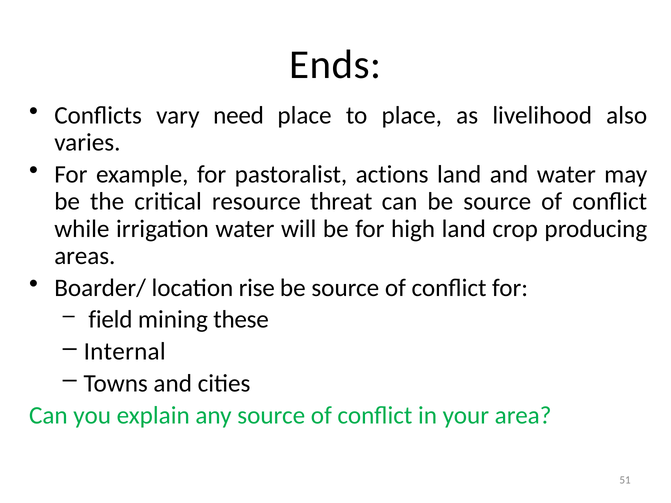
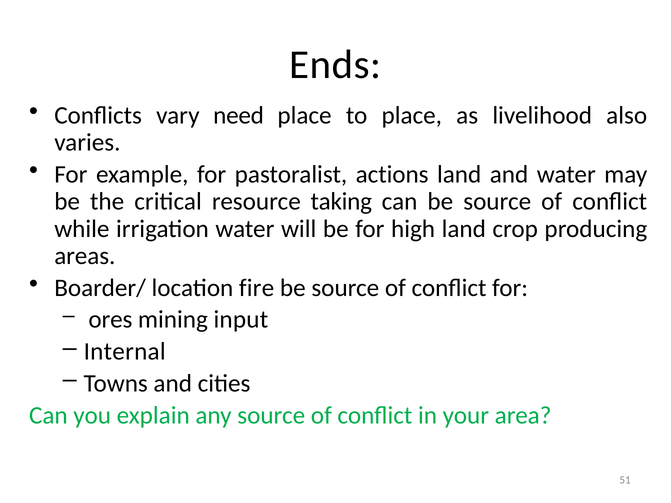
threat: threat -> taking
rise: rise -> fire
field: field -> ores
these: these -> input
